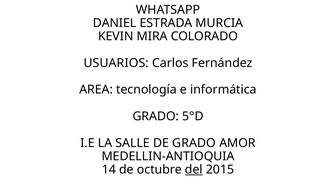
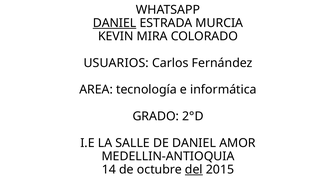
DANIEL at (115, 23) underline: none -> present
5°D: 5°D -> 2°D
DE GRADO: GRADO -> DANIEL
